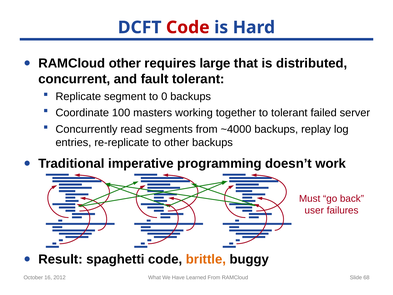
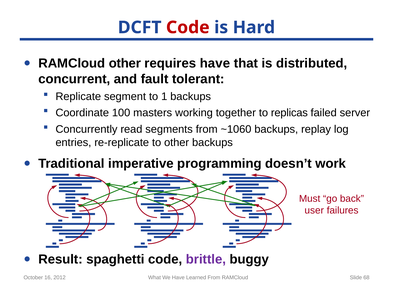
requires large: large -> have
0: 0 -> 1
to tolerant: tolerant -> replicas
~4000: ~4000 -> ~1060
brittle colour: orange -> purple
